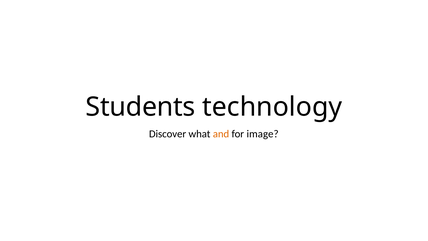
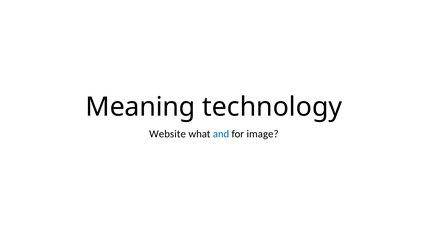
Students: Students -> Meaning
Discover: Discover -> Website
and colour: orange -> blue
